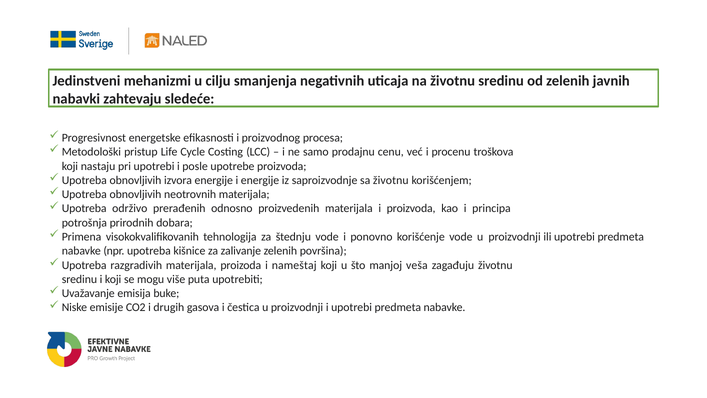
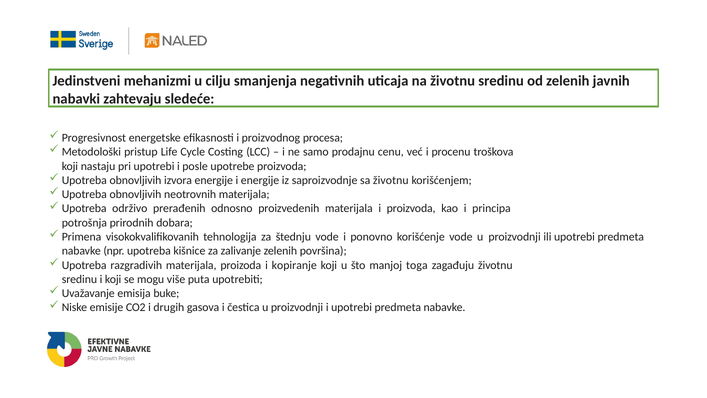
nameštaj: nameštaj -> kopiranje
veša: veša -> toga
